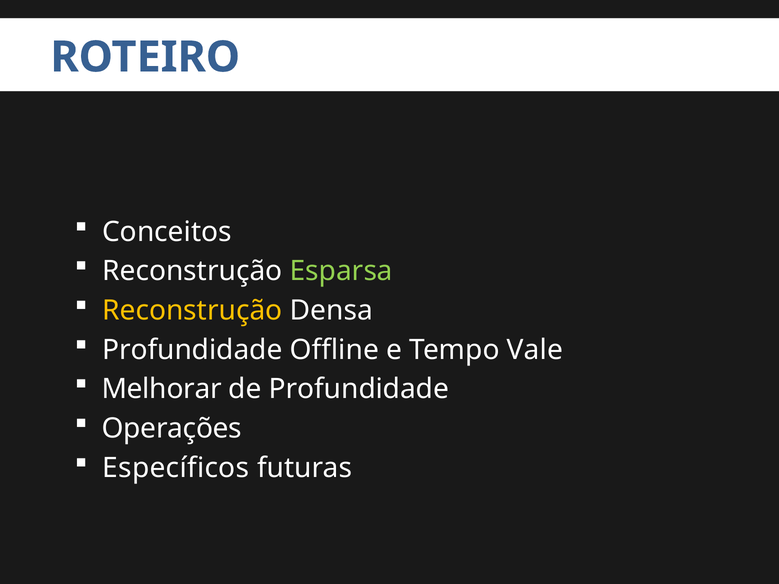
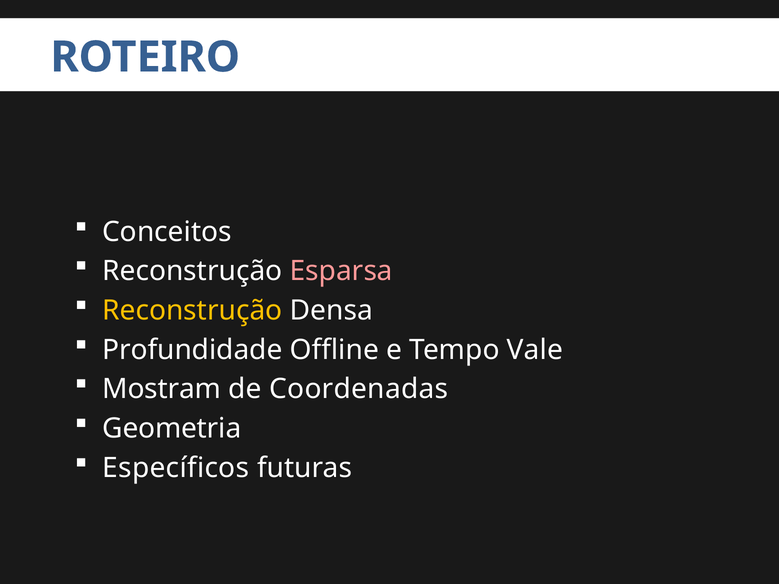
Esparsa colour: light green -> pink
Melhorar: Melhorar -> Mostram
de Profundidade: Profundidade -> Coordenadas
Operações: Operações -> Geometria
